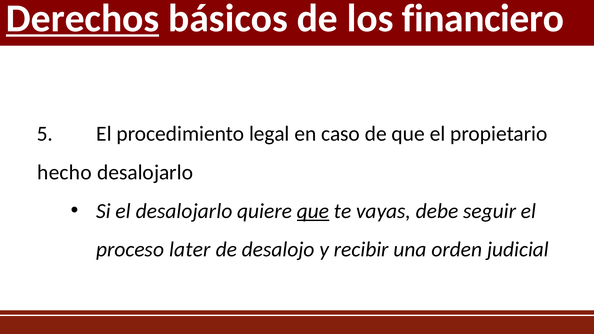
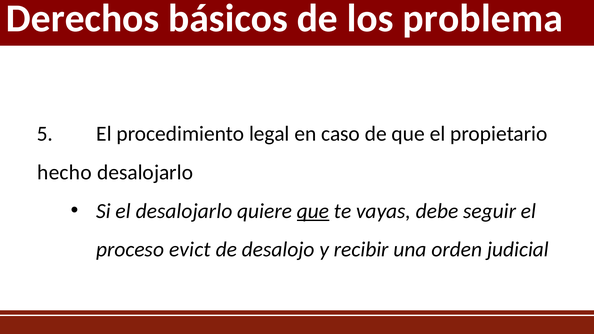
Derechos underline: present -> none
financiero: financiero -> problema
later: later -> evict
